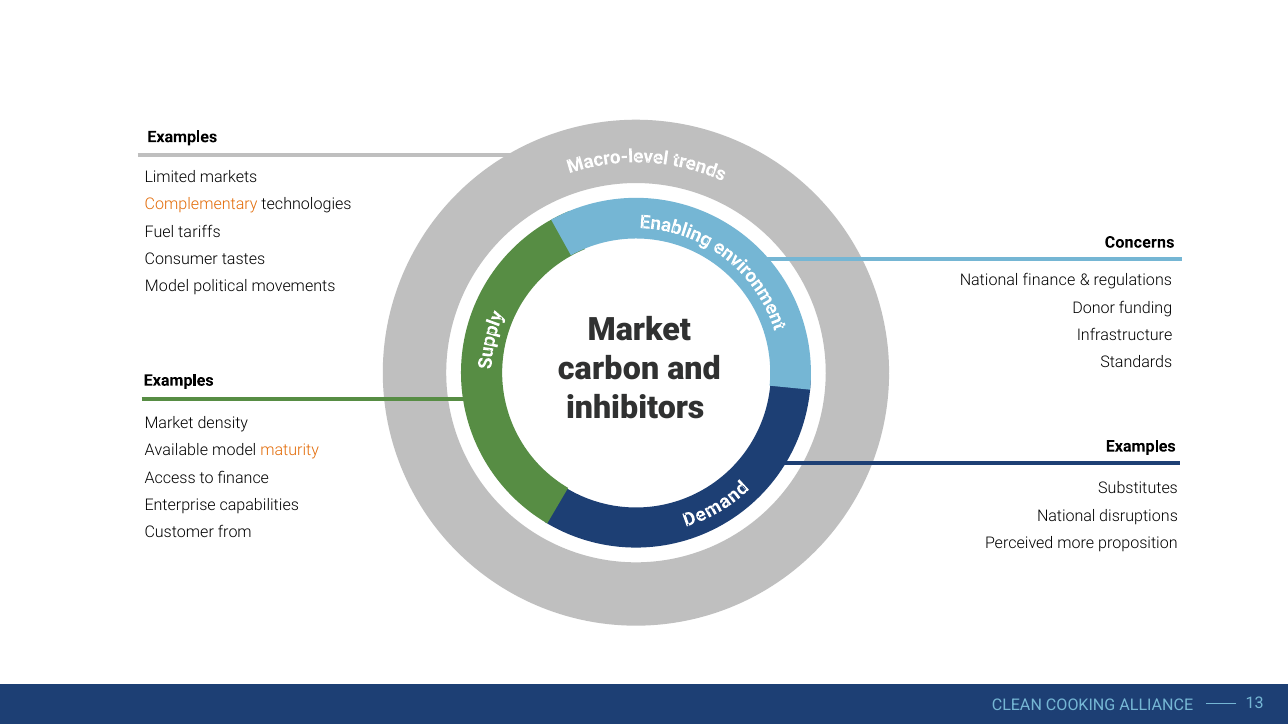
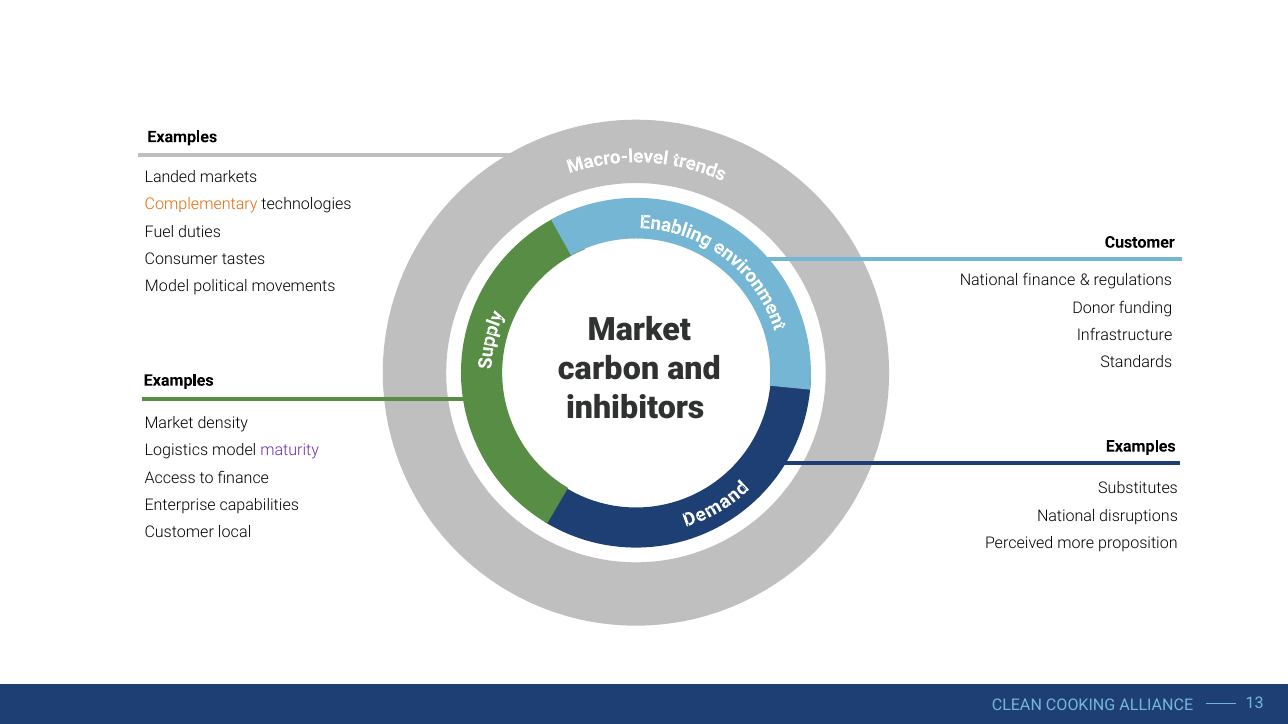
Limited: Limited -> Landed
tariffs: tariffs -> duties
Concerns at (1140, 243): Concerns -> Customer
Available: Available -> Logistics
maturity colour: orange -> purple
from: from -> local
